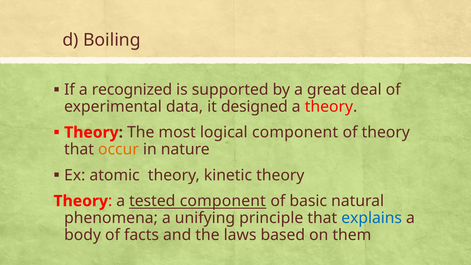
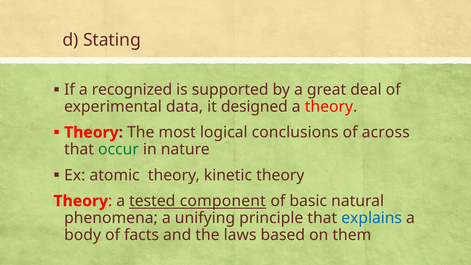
Boiling: Boiling -> Stating
logical component: component -> conclusions
of theory: theory -> across
occur colour: orange -> green
